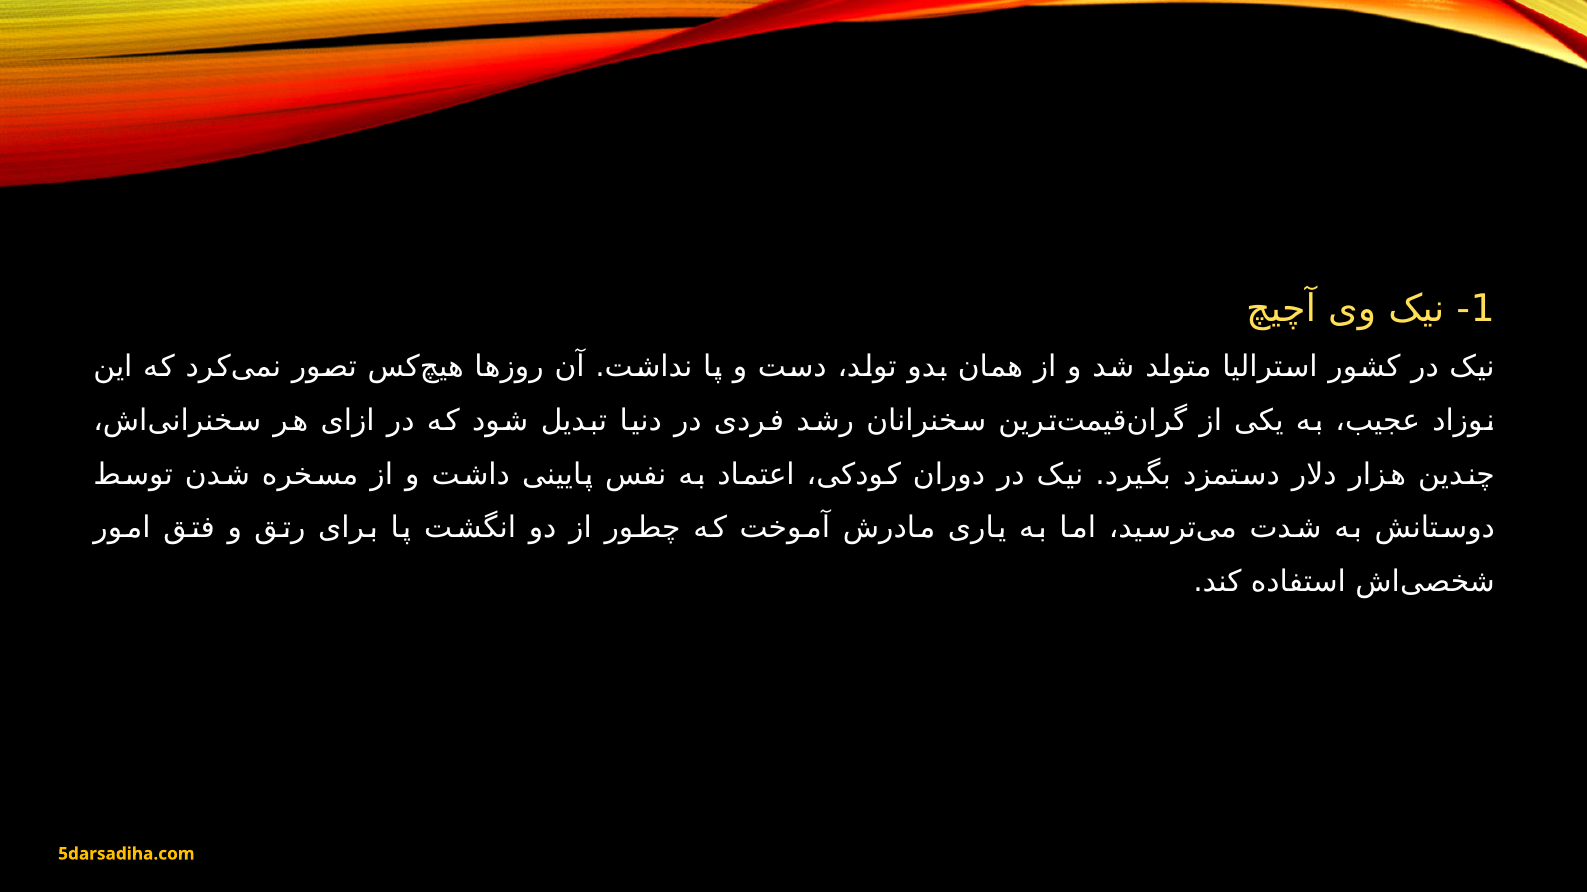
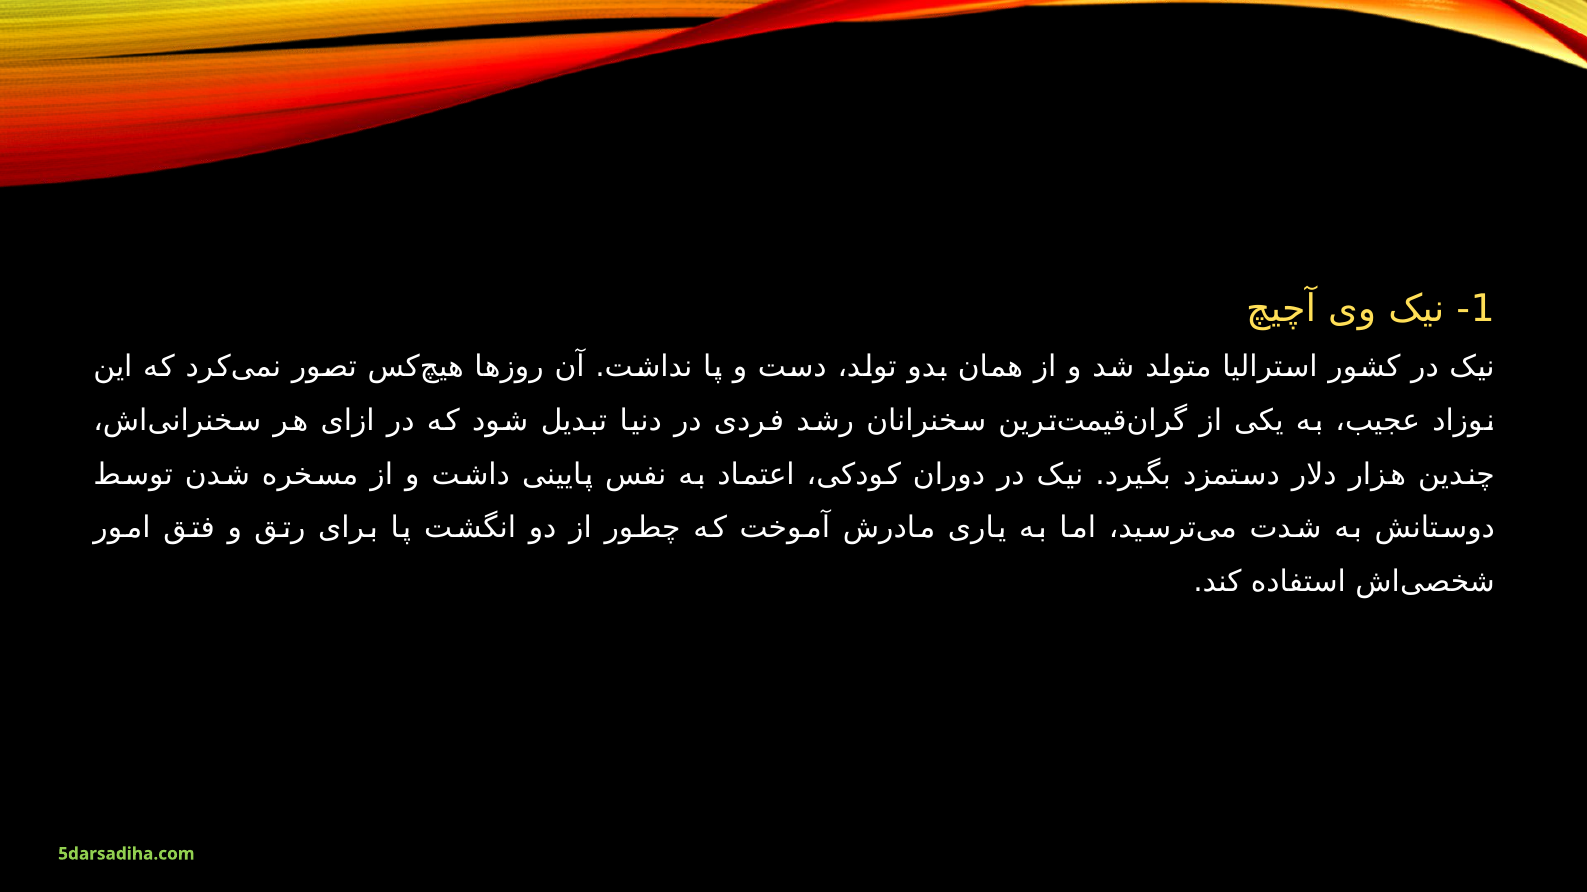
5darsadiha.com colour: yellow -> light green
